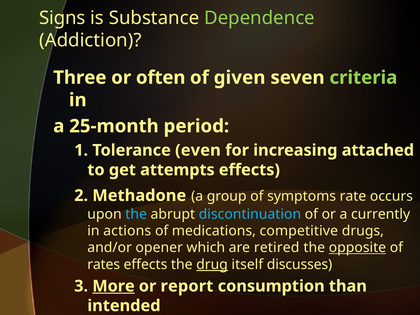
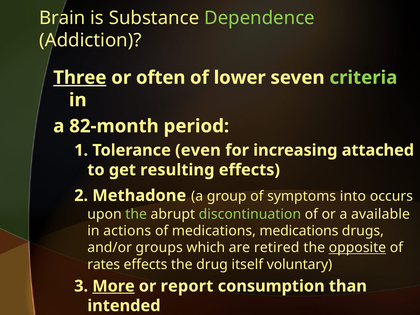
Signs: Signs -> Brain
Three underline: none -> present
given: given -> lower
25-month: 25-month -> 82-month
attempts: attempts -> resulting
rate: rate -> into
the at (136, 214) colour: light blue -> light green
discontinuation colour: light blue -> light green
currently: currently -> available
medications competitive: competitive -> medications
opener: opener -> groups
drug underline: present -> none
discusses: discusses -> voluntary
